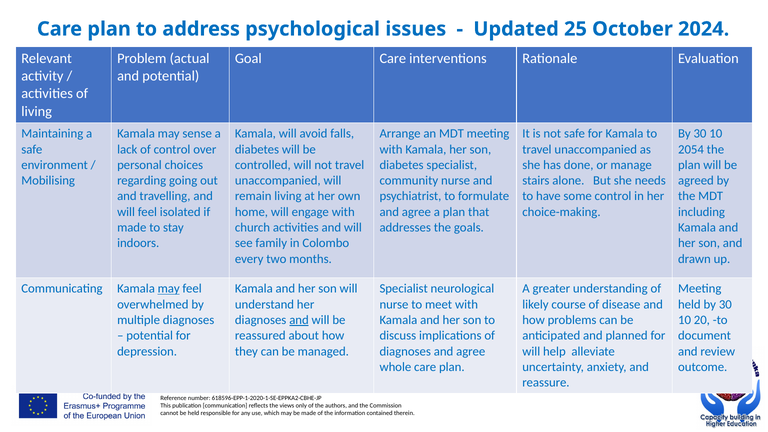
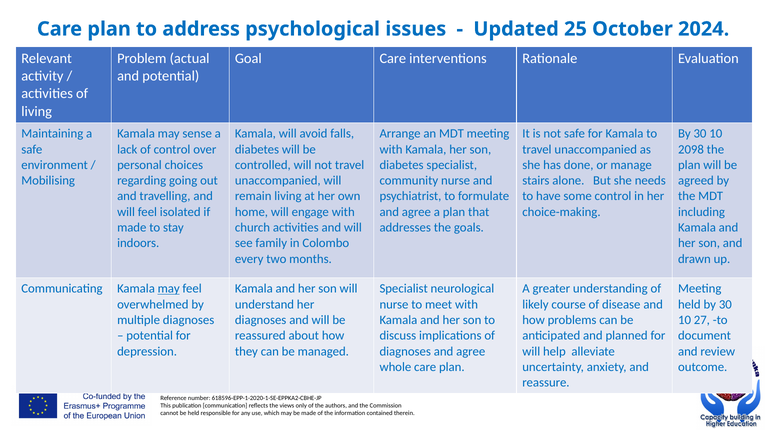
2054: 2054 -> 2098
and at (299, 320) underline: present -> none
20: 20 -> 27
